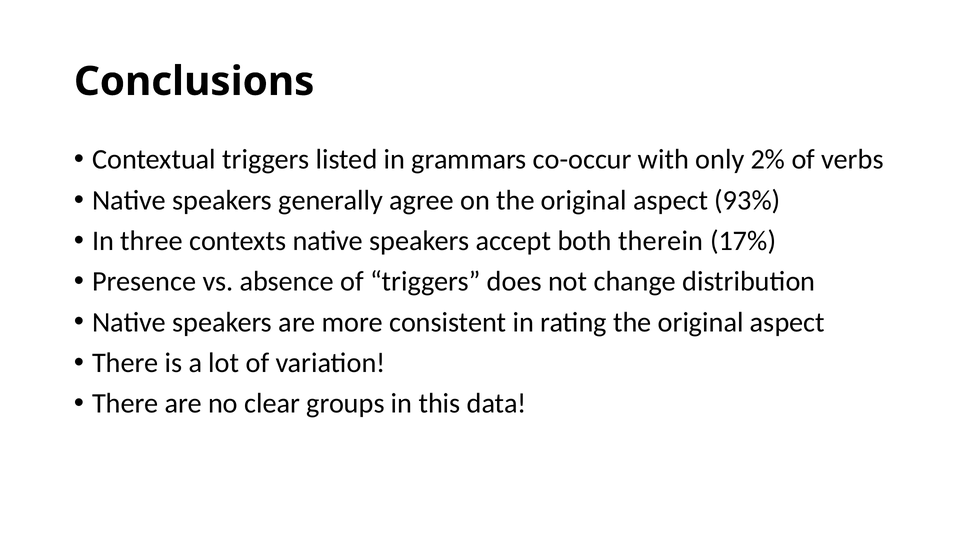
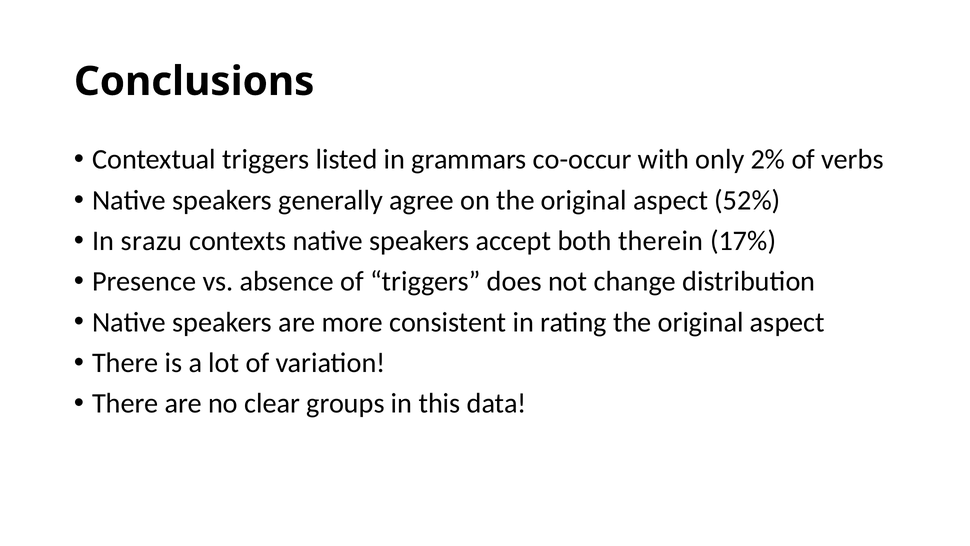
93%: 93% -> 52%
three: three -> srazu
